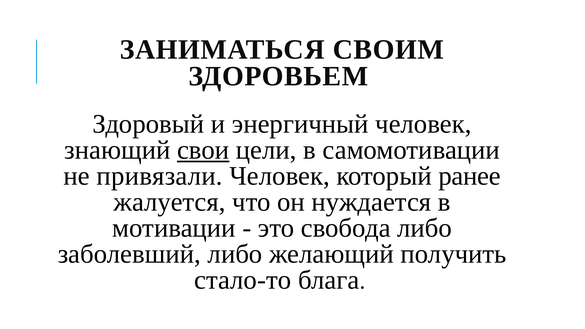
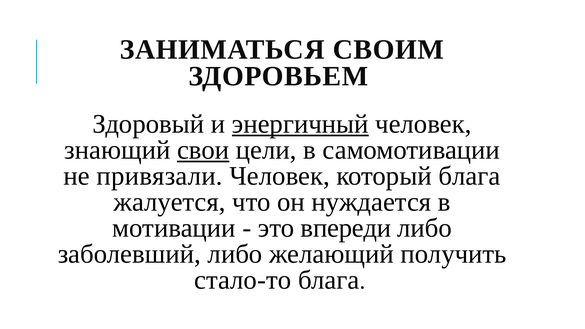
энергичный underline: none -> present
который ранее: ранее -> блага
свобода: свобода -> впереди
